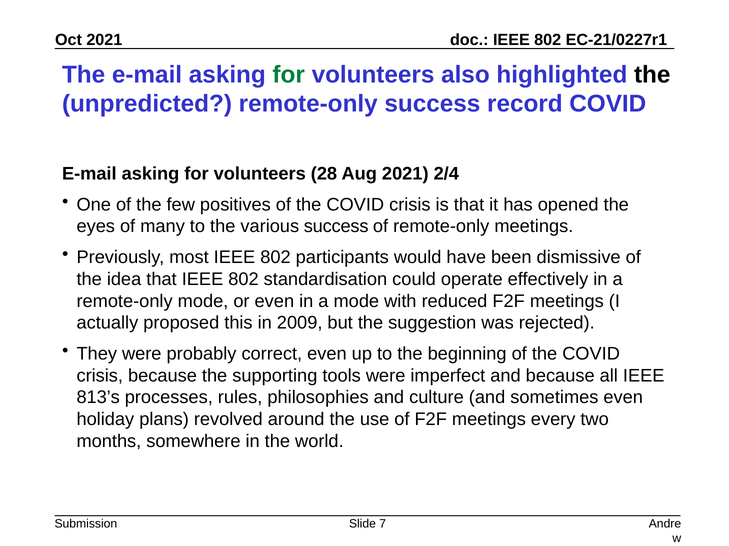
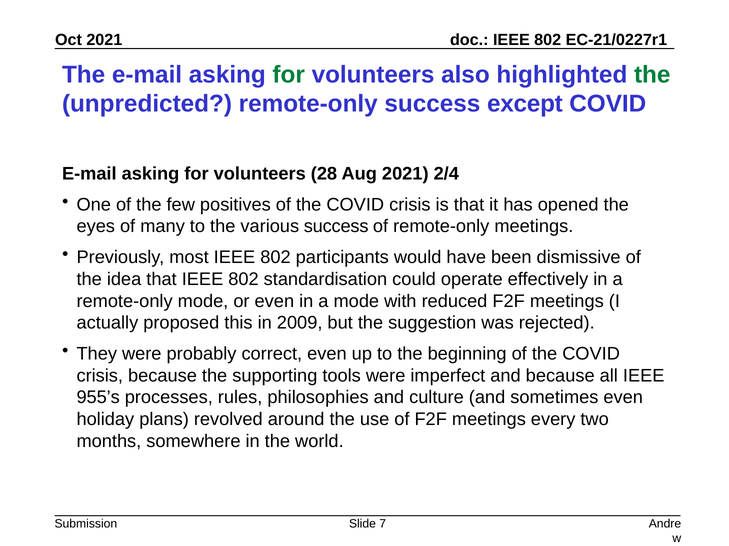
the at (652, 75) colour: black -> green
record: record -> except
813’s: 813’s -> 955’s
